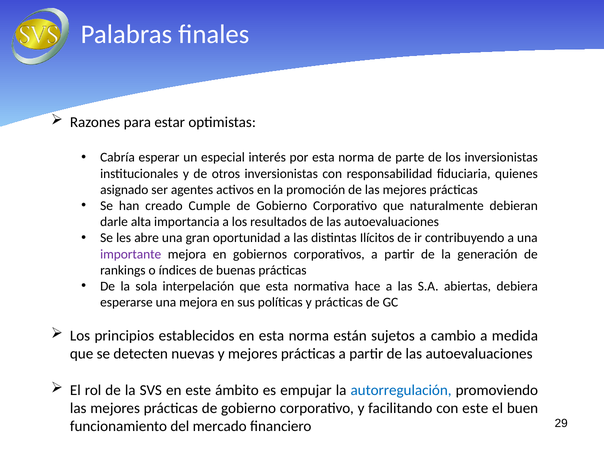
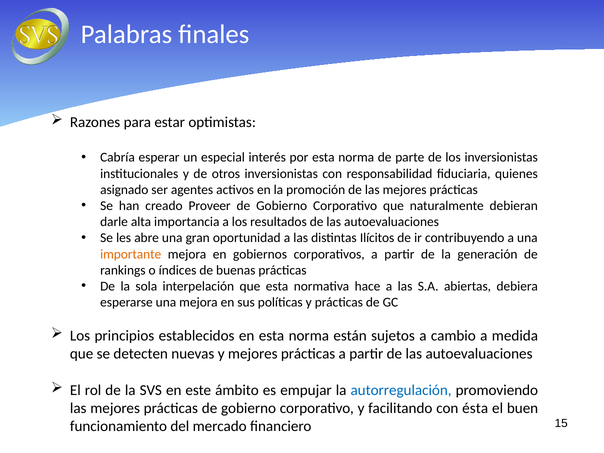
Cumple: Cumple -> Proveer
importante colour: purple -> orange
con este: este -> ésta
29: 29 -> 15
